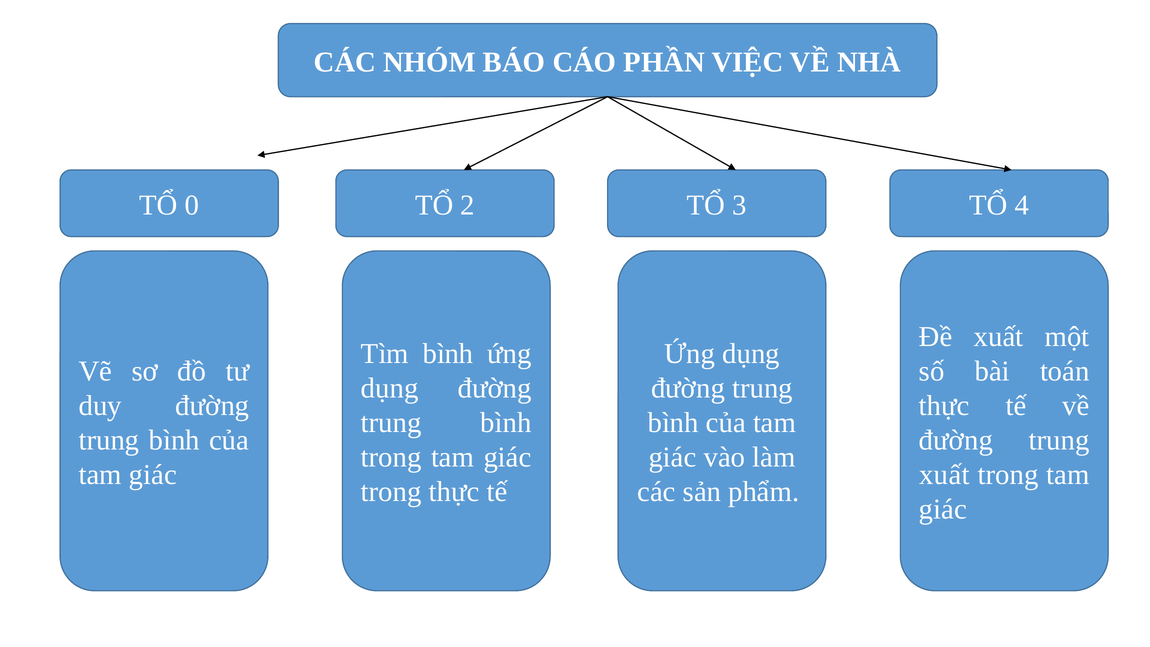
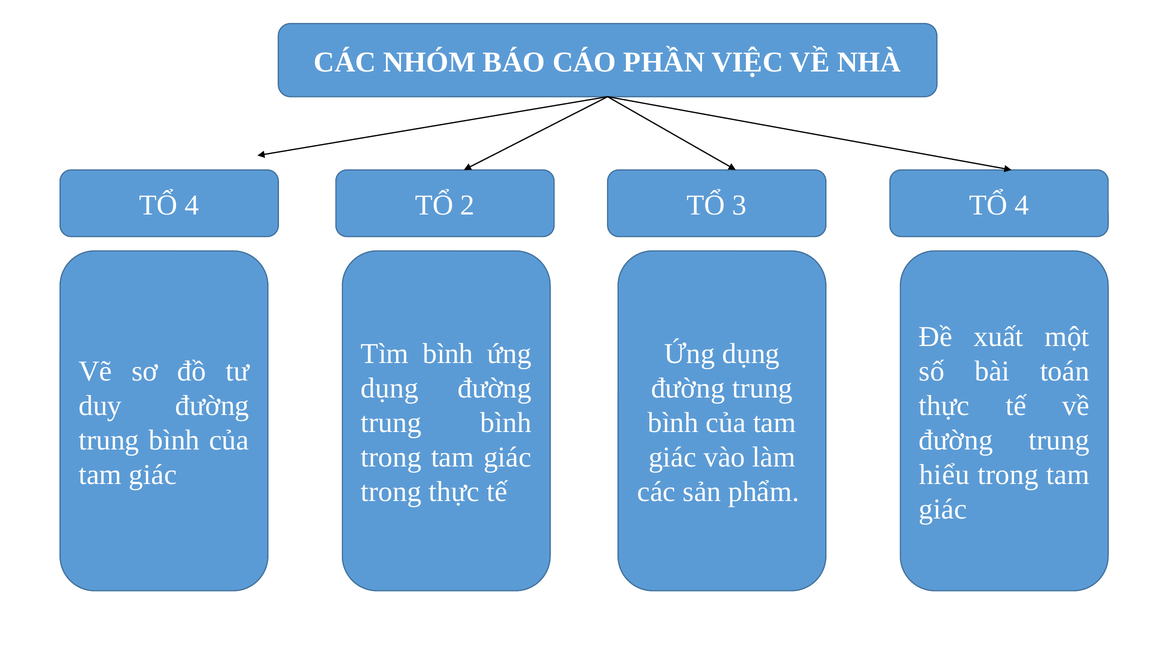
0 at (192, 205): 0 -> 4
xuất at (944, 474): xuất -> hiểu
